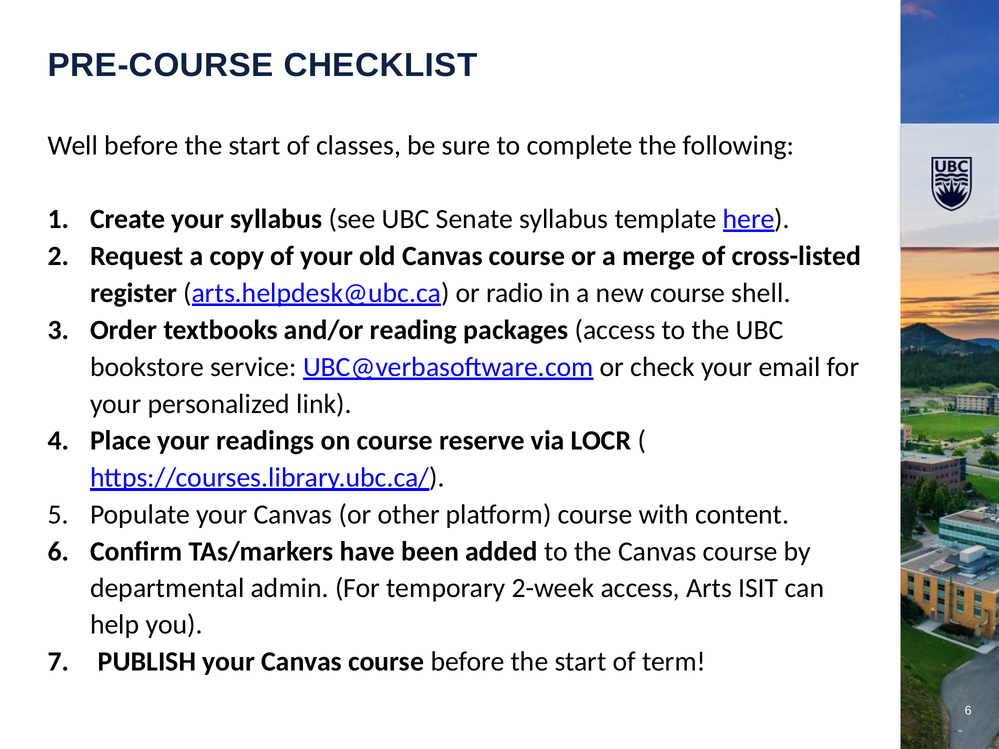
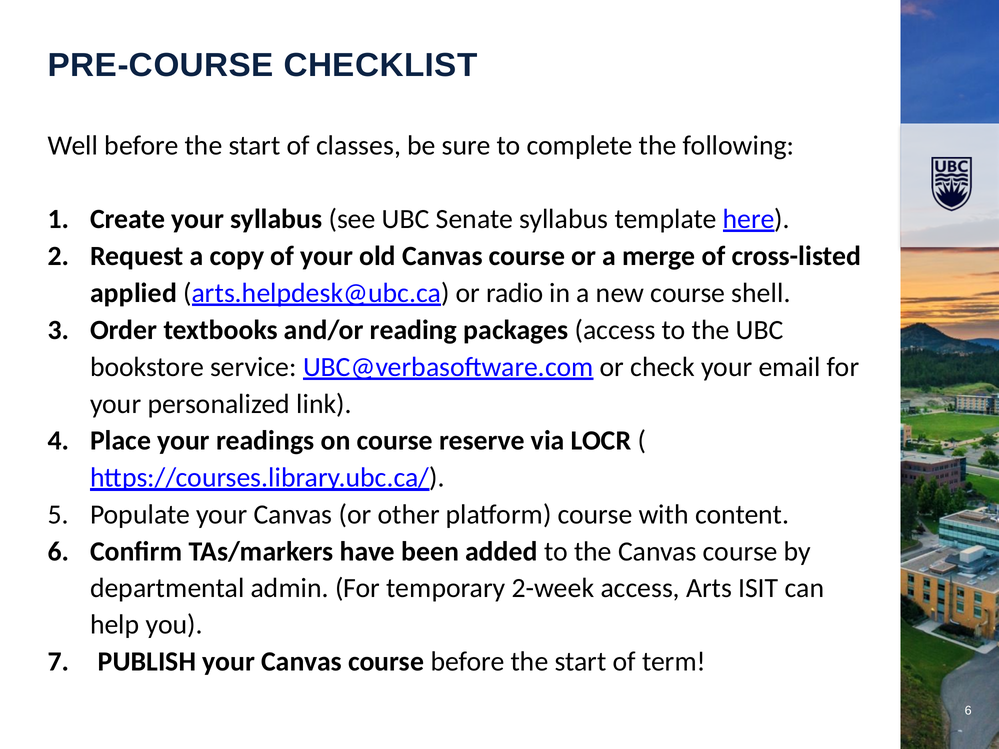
register: register -> applied
